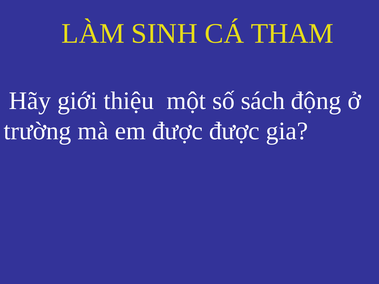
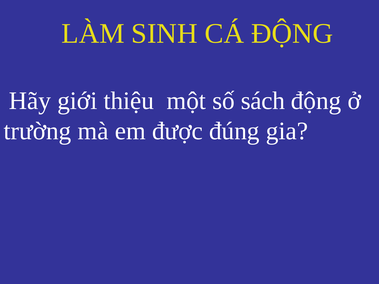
CÁ THAM: THAM -> ĐỘNG
được được: được -> đúng
